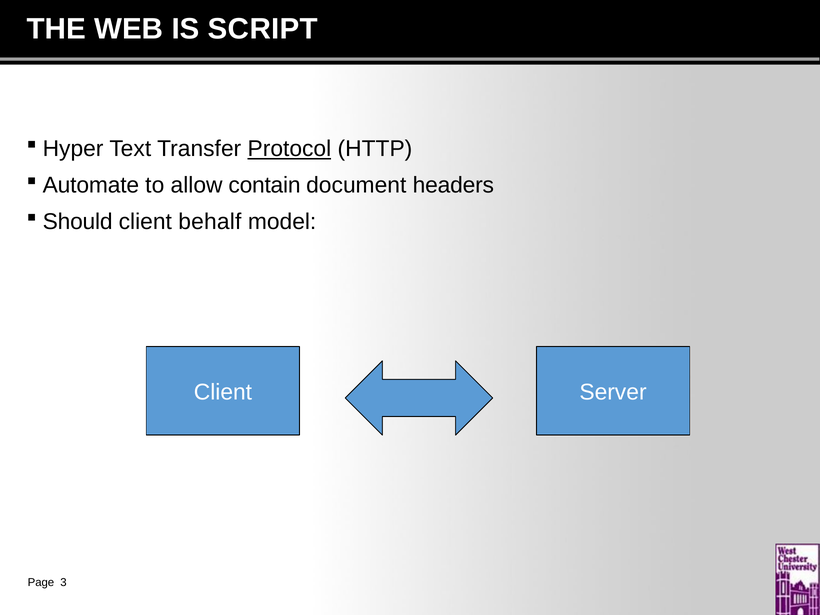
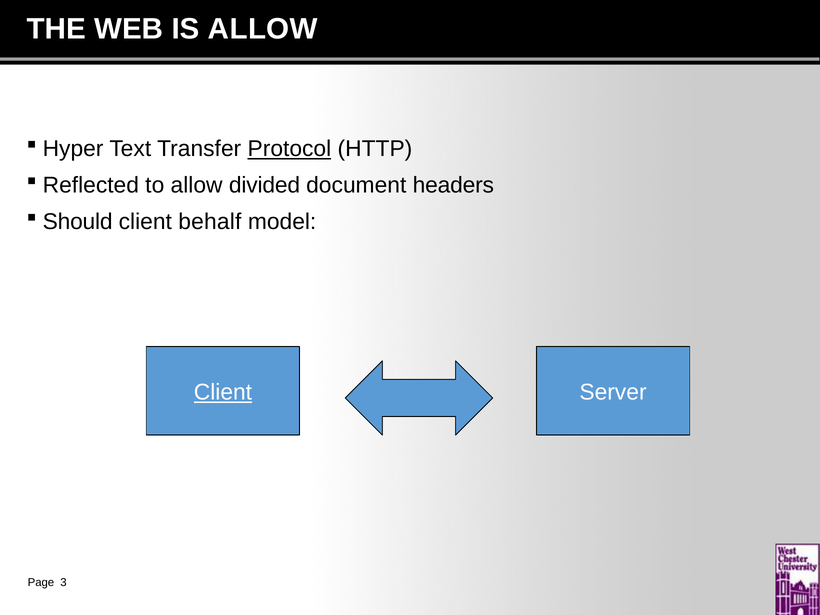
IS SCRIPT: SCRIPT -> ALLOW
Automate: Automate -> Reflected
contain: contain -> divided
Client at (223, 392) underline: none -> present
